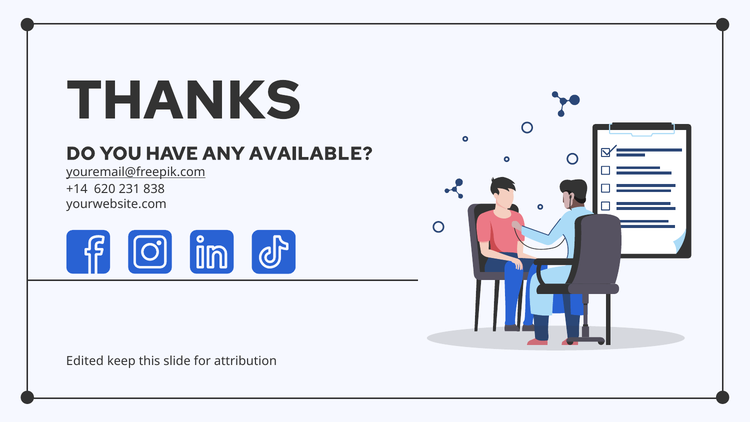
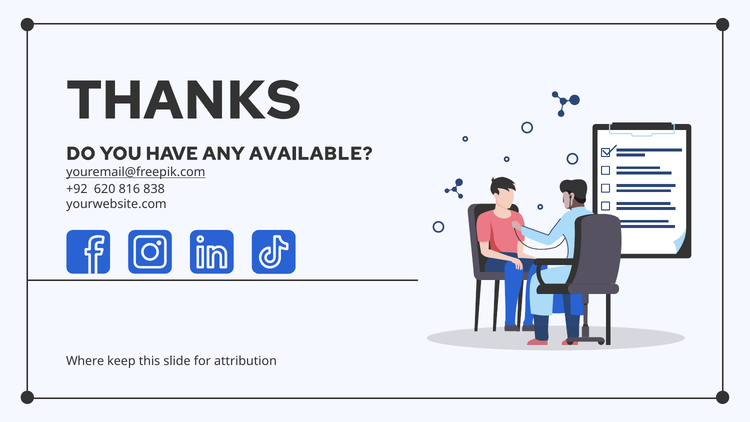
+14: +14 -> +92
231: 231 -> 816
Edited: Edited -> Where
